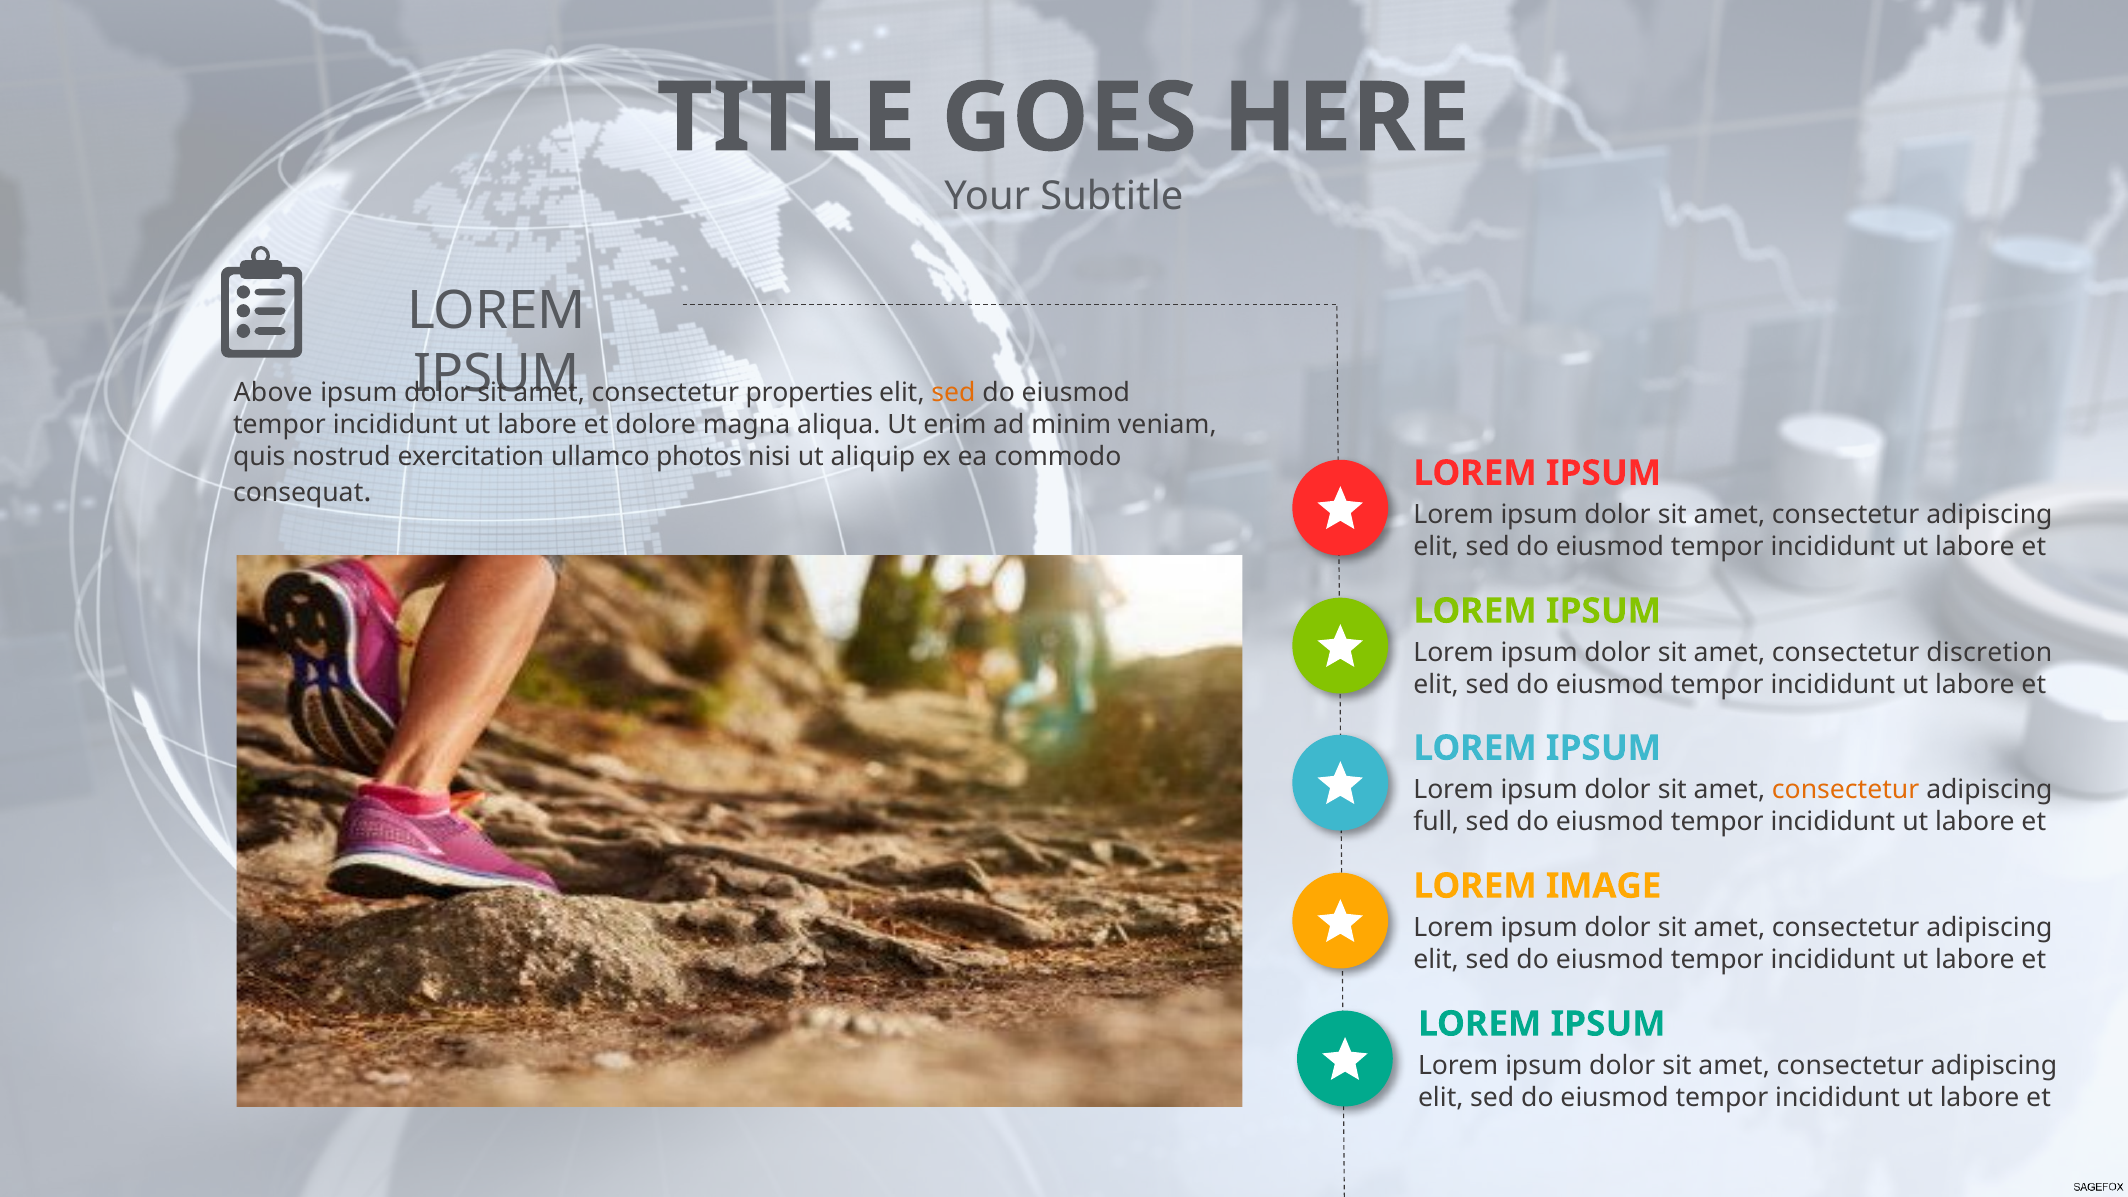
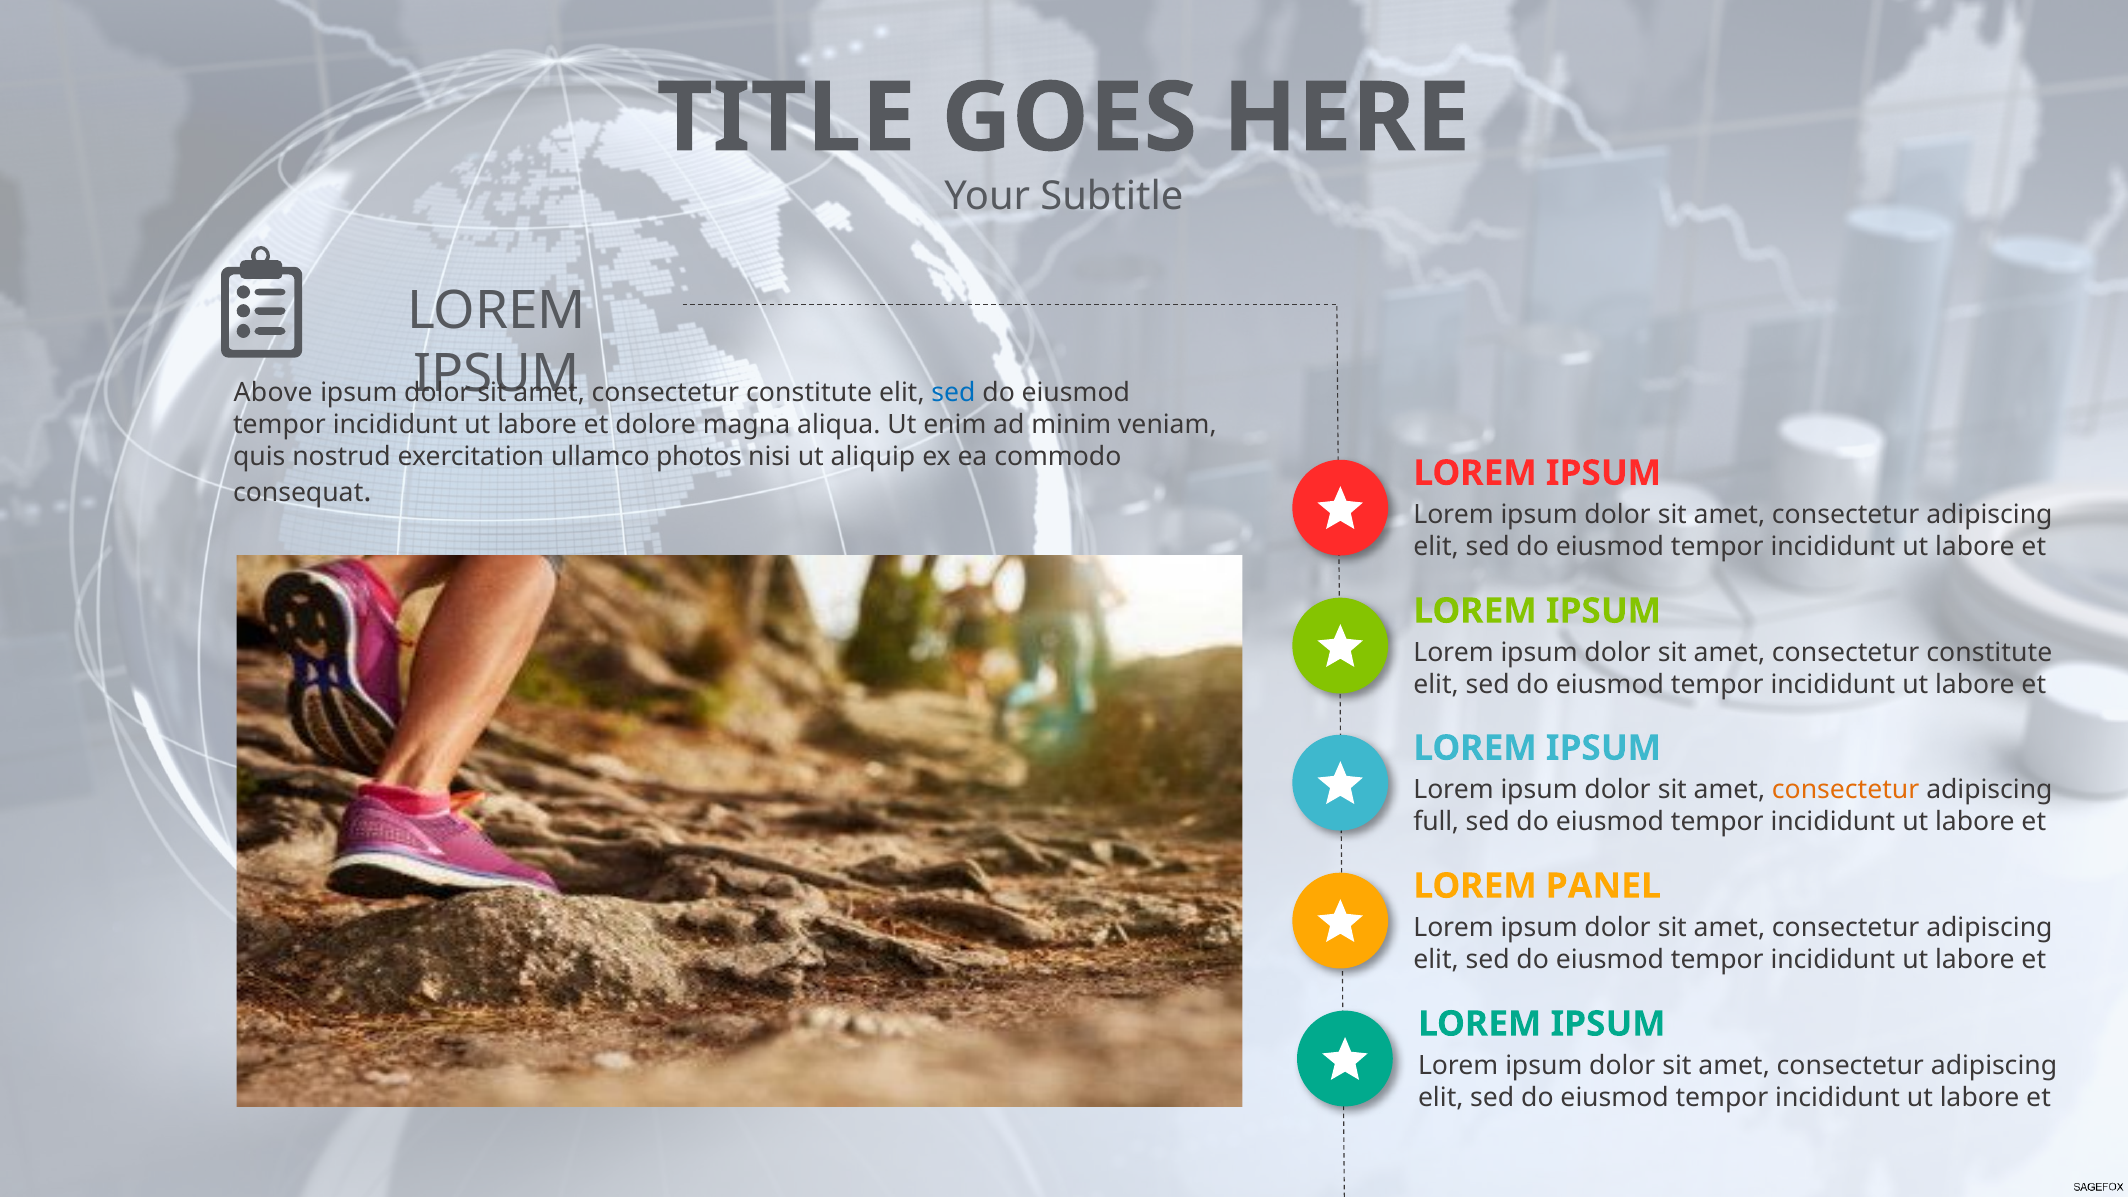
properties at (809, 393): properties -> constitute
sed at (953, 393) colour: orange -> blue
discretion at (1989, 653): discretion -> constitute
IMAGE: IMAGE -> PANEL
